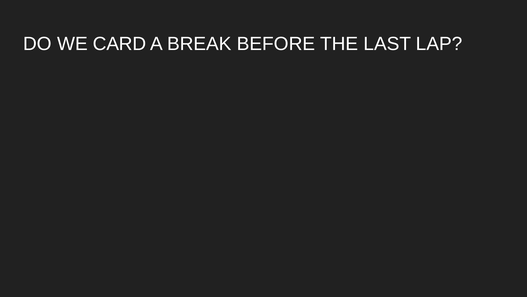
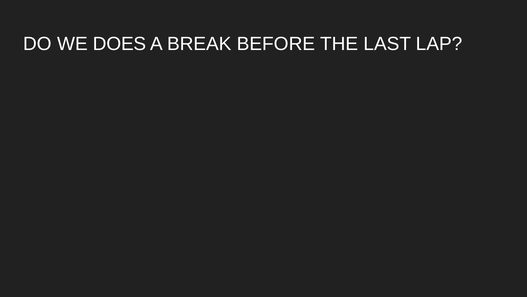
CARD: CARD -> DOES
